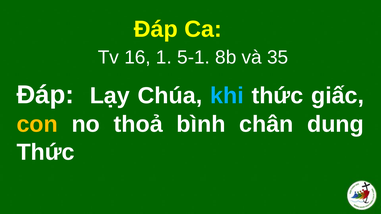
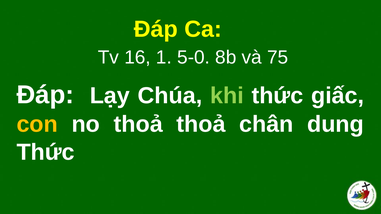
5-1: 5-1 -> 5-0
35: 35 -> 75
khi colour: light blue -> light green
thoả bình: bình -> thoả
